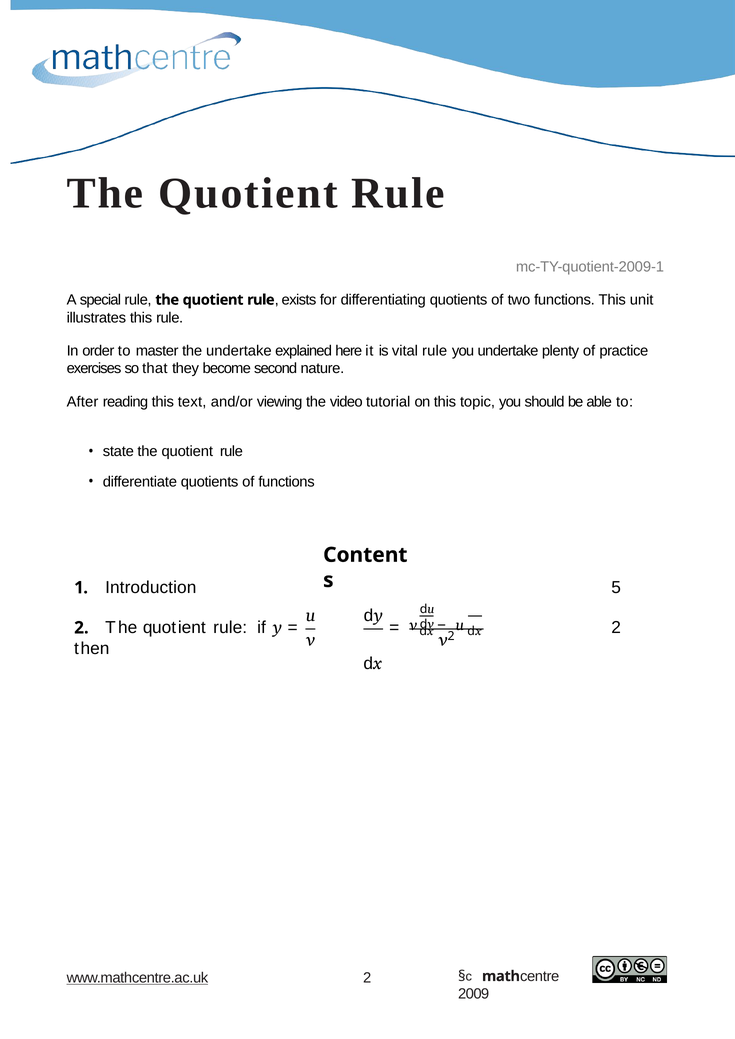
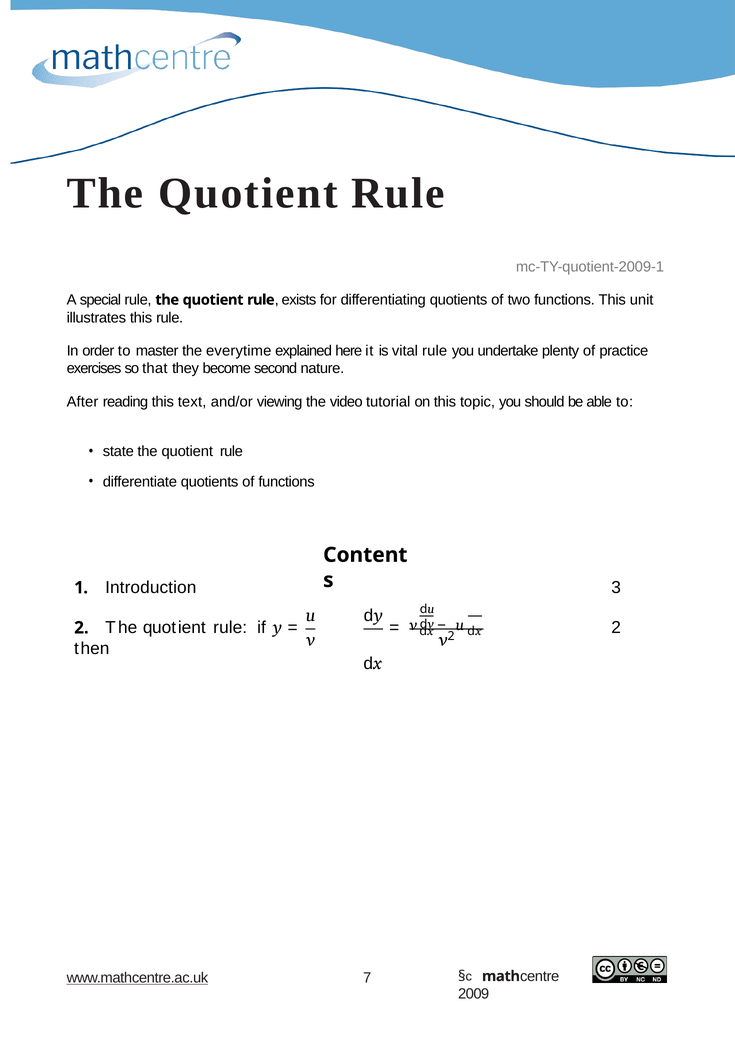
the undertake: undertake -> everytime
5: 5 -> 3
www.mathcentre.ac.uk 2: 2 -> 7
